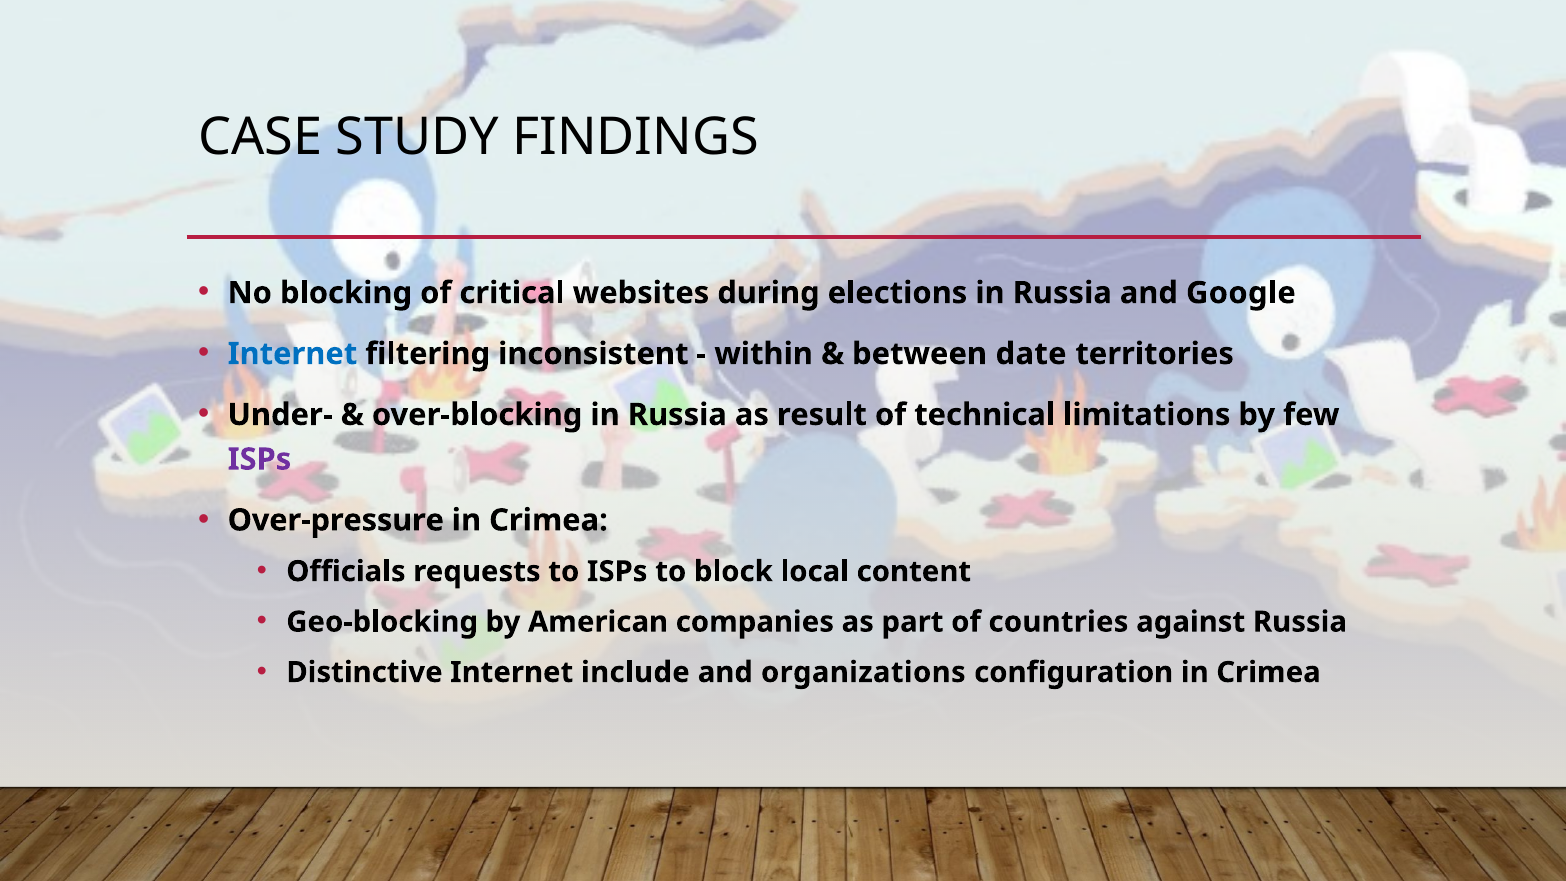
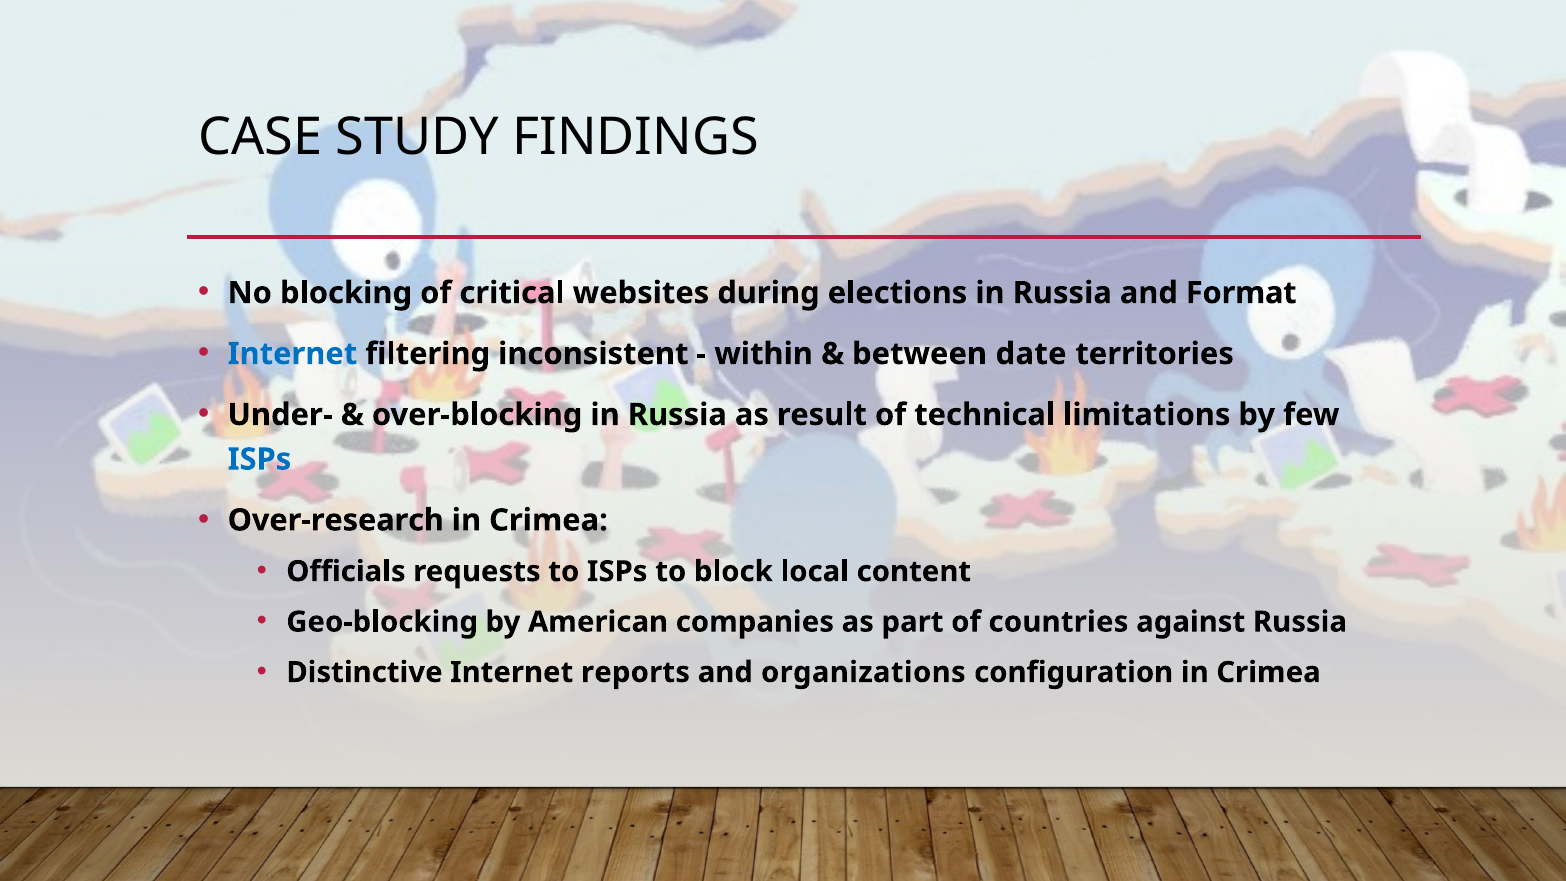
Google: Google -> Format
ISPs at (259, 459) colour: purple -> blue
Over-pressure: Over-pressure -> Over-research
include: include -> reports
